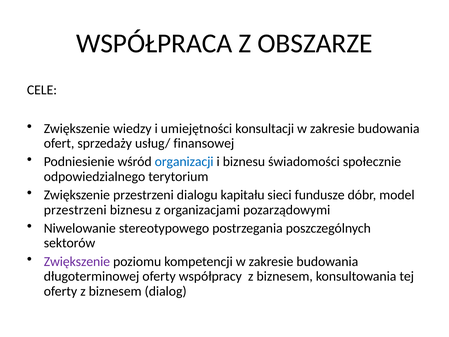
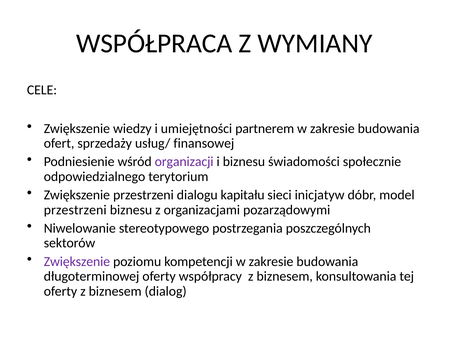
OBSZARZE: OBSZARZE -> WYMIANY
konsultacji: konsultacji -> partnerem
organizacji colour: blue -> purple
fundusze: fundusze -> inicjatyw
